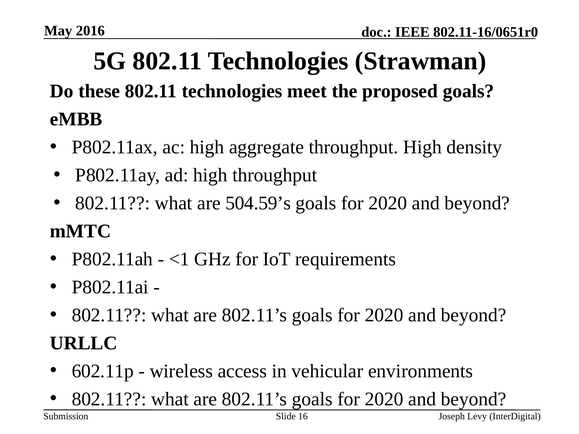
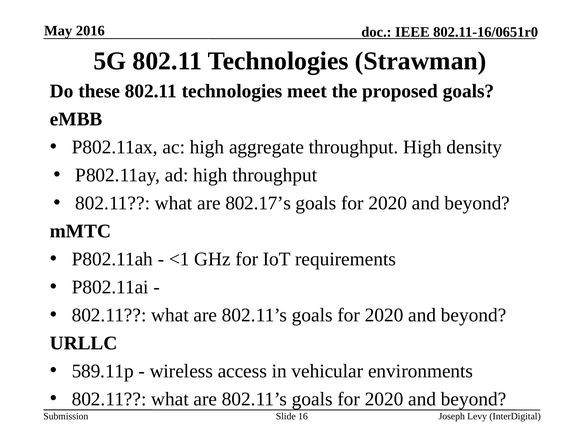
504.59’s: 504.59’s -> 802.17’s
602.11p: 602.11p -> 589.11p
